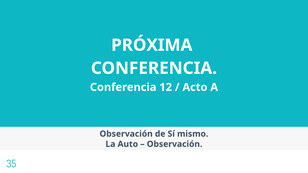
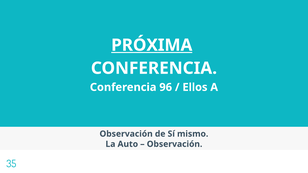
PRÓXIMA underline: none -> present
12: 12 -> 96
Acto: Acto -> Ellos
